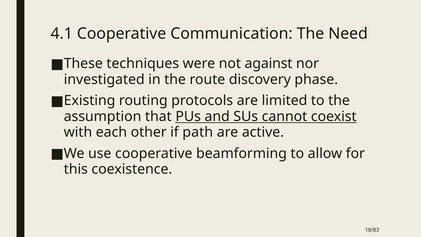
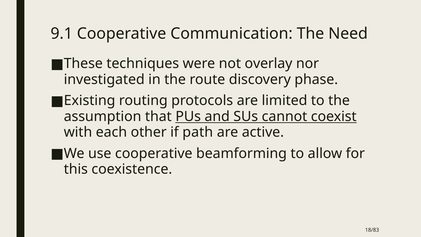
4.1: 4.1 -> 9.1
against: against -> overlay
